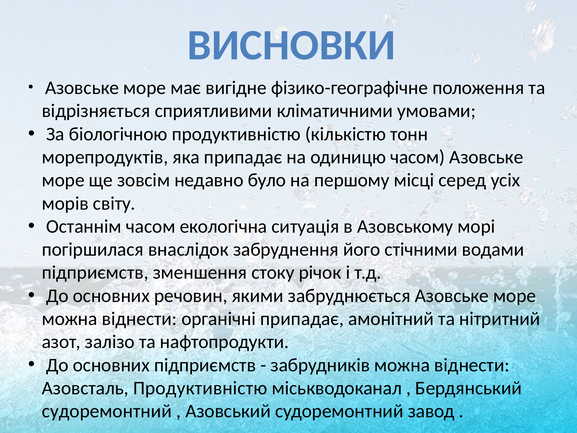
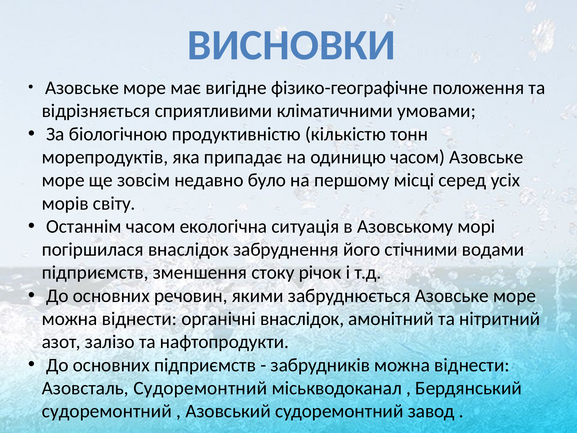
органічні припадає: припадає -> внаслідок
Азовсталь Продуктивністю: Продуктивністю -> Судоремонтний
